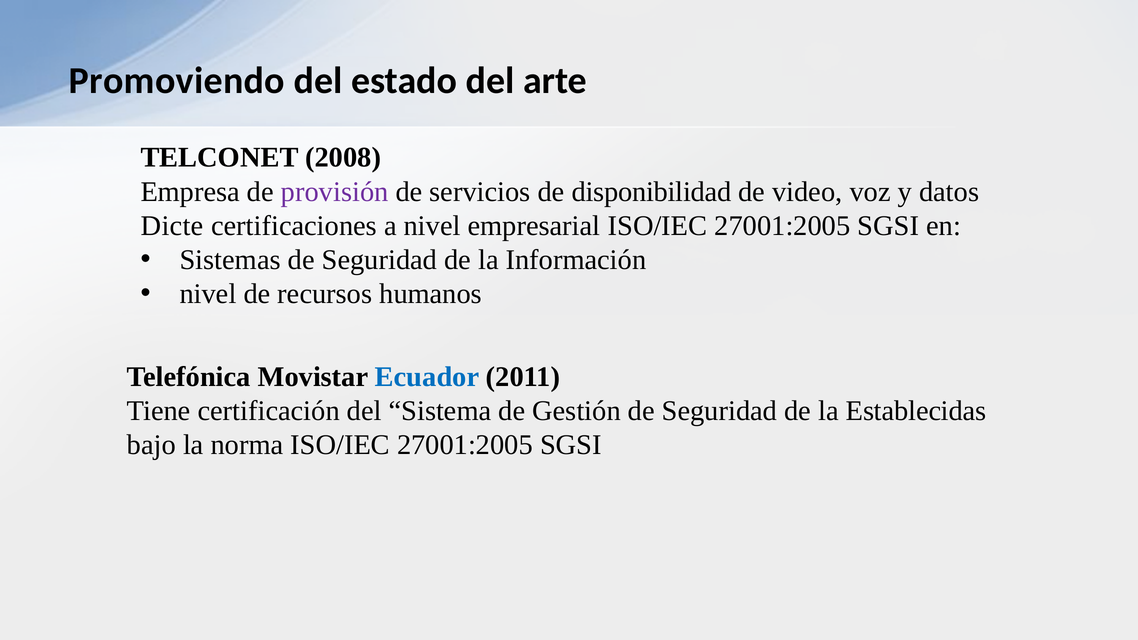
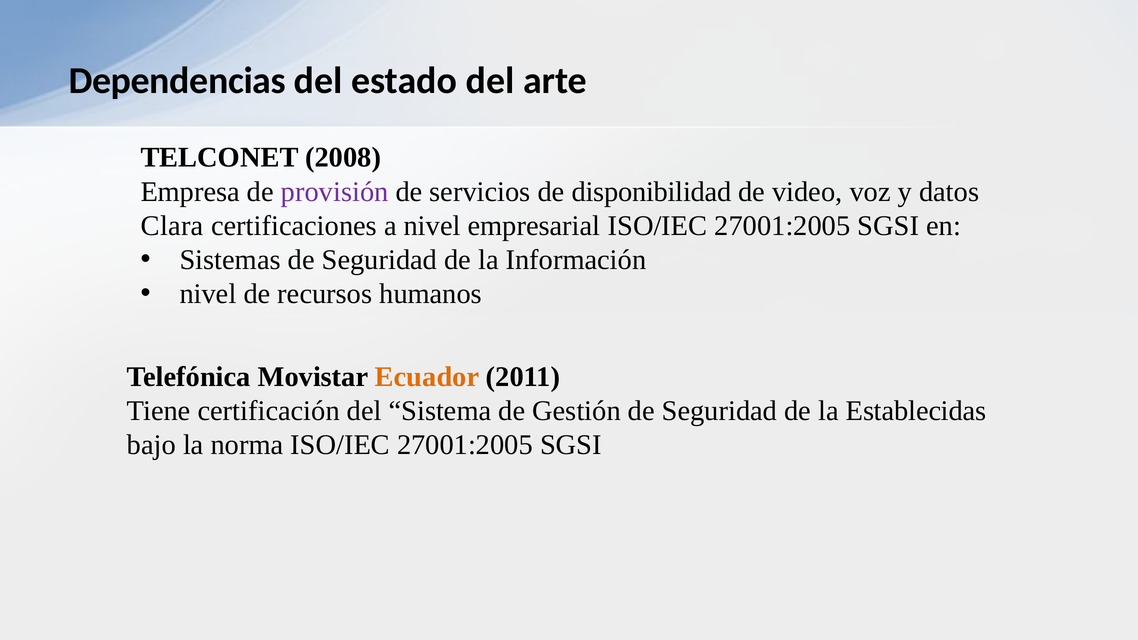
Promoviendo: Promoviendo -> Dependencias
Dicte: Dicte -> Clara
Ecuador colour: blue -> orange
